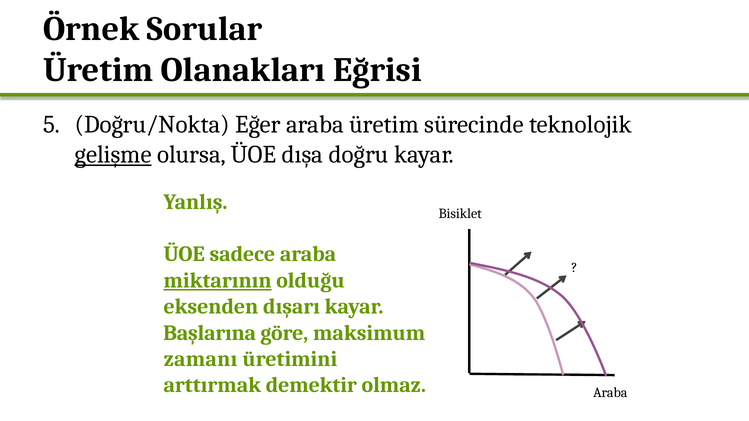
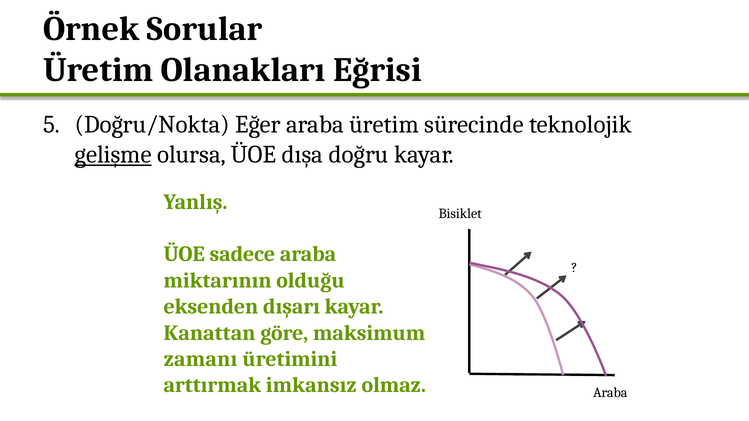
miktarının underline: present -> none
Başlarına: Başlarına -> Kanattan
demektir: demektir -> imkansız
